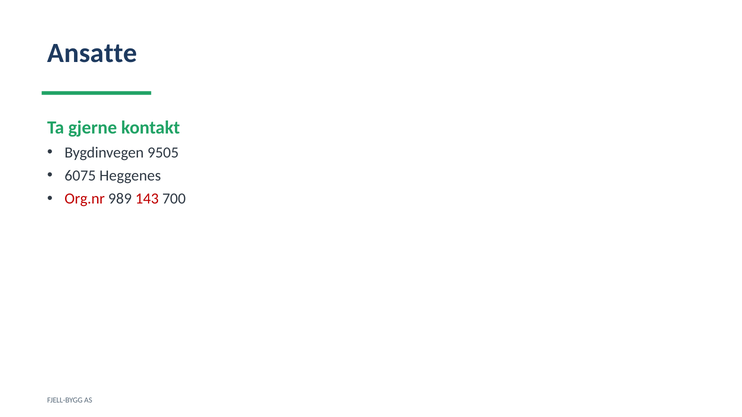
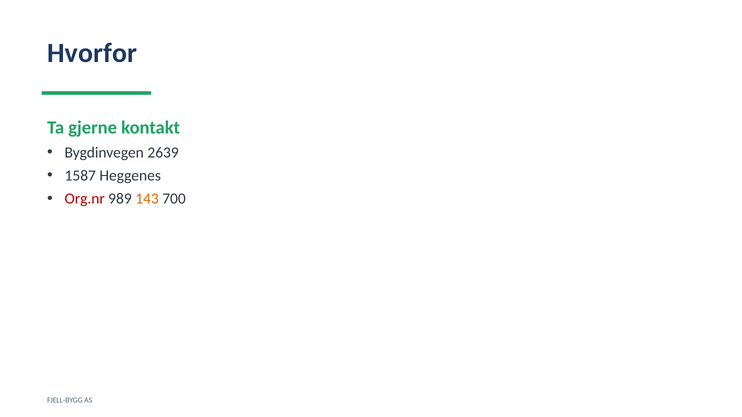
Ansatte: Ansatte -> Hvorfor
9505: 9505 -> 2639
6075: 6075 -> 1587
143 colour: red -> orange
